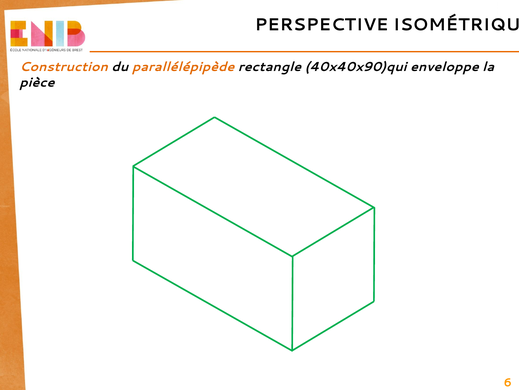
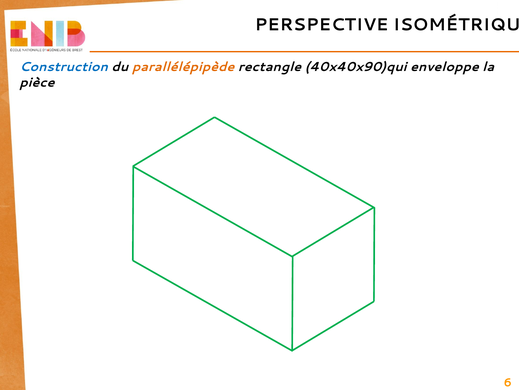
Construction colour: orange -> blue
